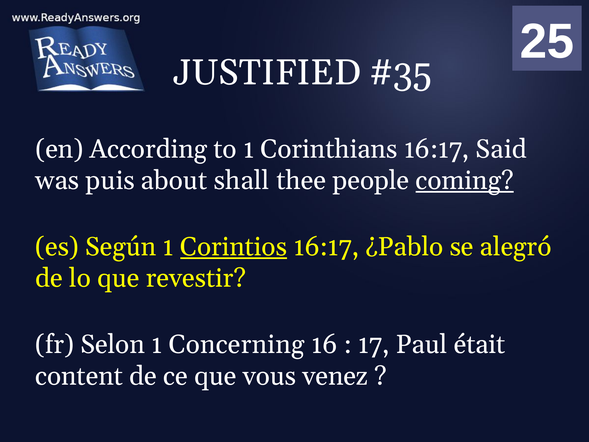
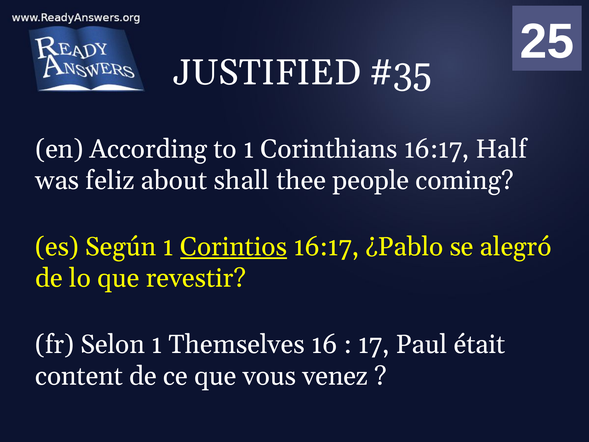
Said: Said -> Half
puis: puis -> feliz
coming underline: present -> none
Concerning: Concerning -> Themselves
